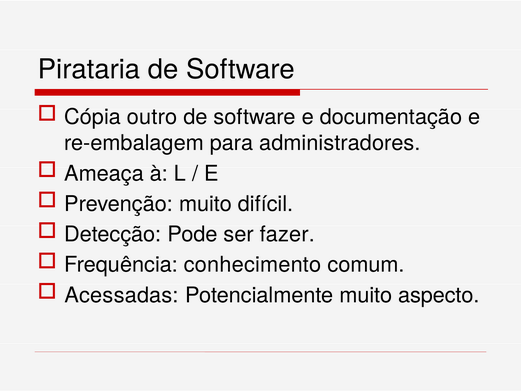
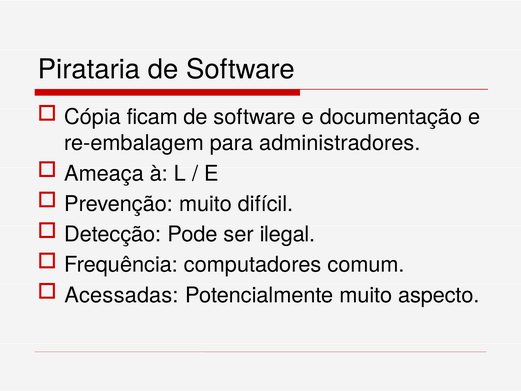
outro: outro -> ficam
fazer: fazer -> ilegal
conhecimento: conhecimento -> computadores
